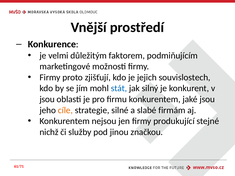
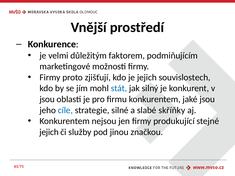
cíle colour: orange -> blue
firmám: firmám -> skříňky
nichž at (49, 132): nichž -> jejich
